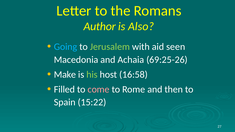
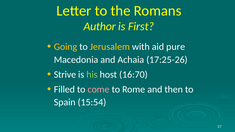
Also: Also -> First
Going colour: light blue -> yellow
Jerusalem colour: light green -> yellow
seen: seen -> pure
69:25-26: 69:25-26 -> 17:25-26
Make: Make -> Strive
16:58: 16:58 -> 16:70
15:22: 15:22 -> 15:54
